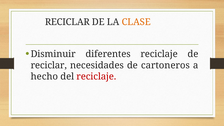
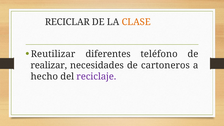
Disminuir: Disminuir -> Reutilizar
diferentes reciclaje: reciclaje -> teléfono
reciclar at (49, 65): reciclar -> realizar
reciclaje at (96, 76) colour: red -> purple
